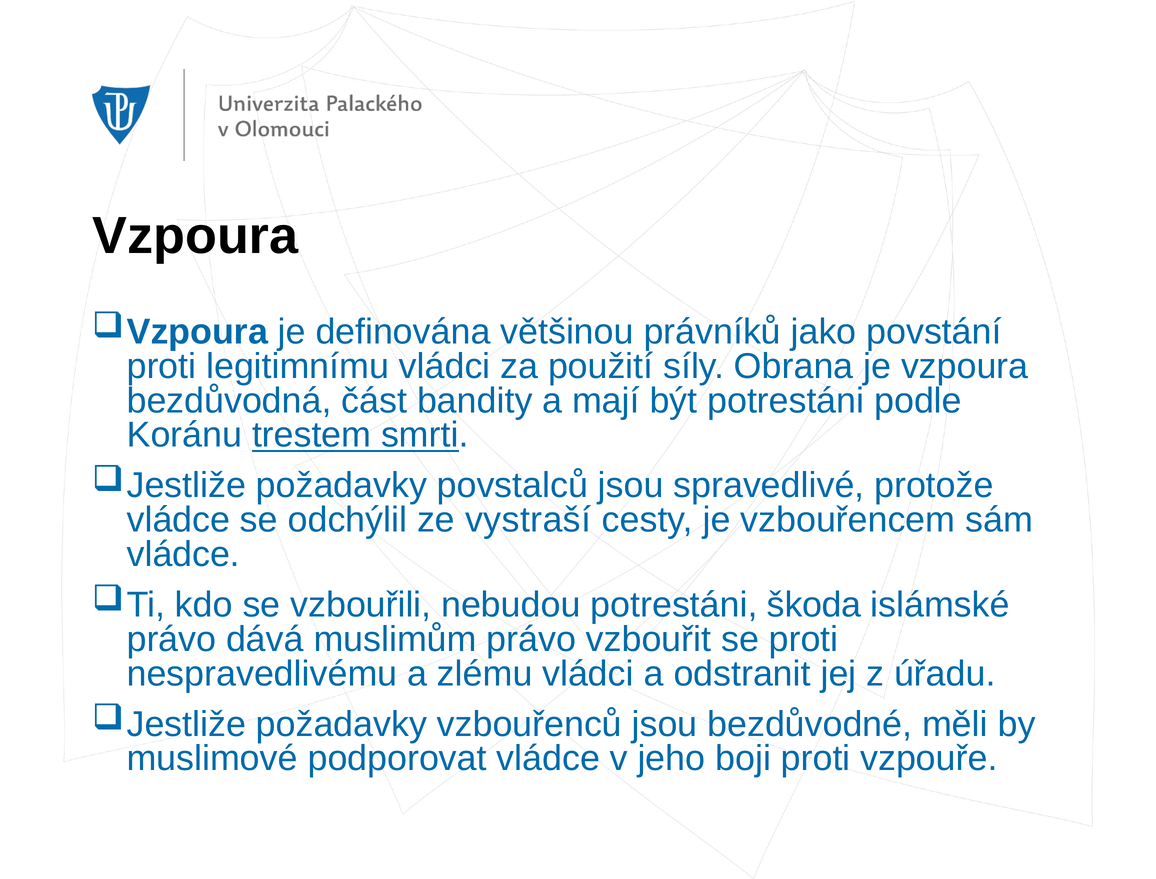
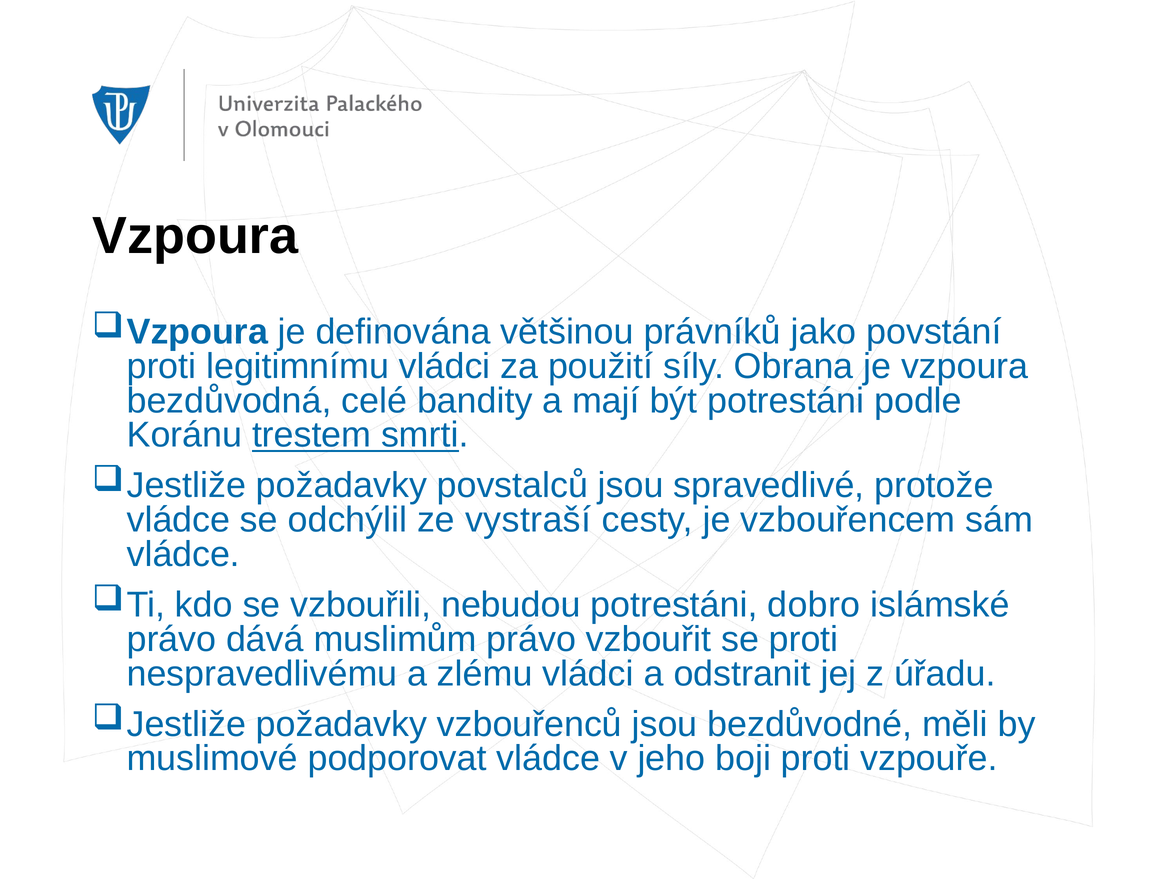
část: část -> celé
škoda: škoda -> dobro
